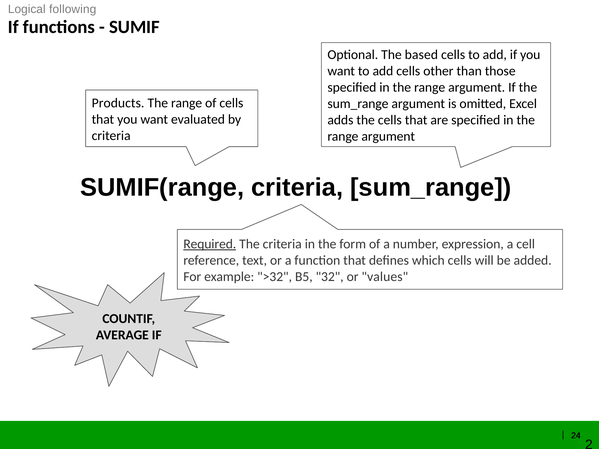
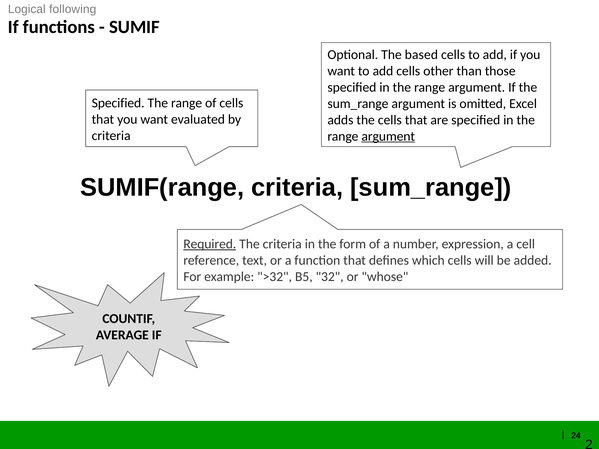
Products at (118, 103): Products -> Specified
argument at (388, 136) underline: none -> present
values: values -> whose
